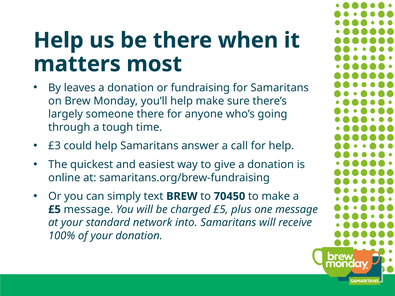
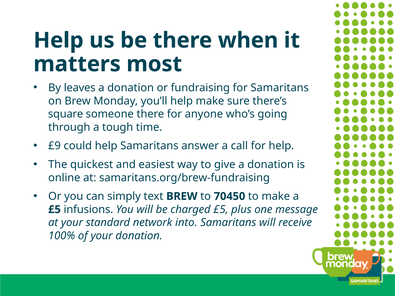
largely: largely -> square
£3: £3 -> £9
£5 message: message -> infusions
